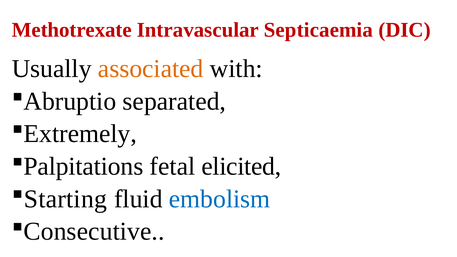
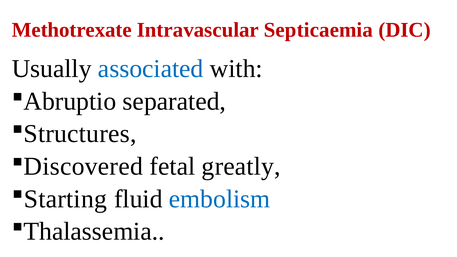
associated colour: orange -> blue
Extremely: Extremely -> Structures
Palpitations: Palpitations -> Discovered
elicited: elicited -> greatly
Consecutive: Consecutive -> Thalassemia
